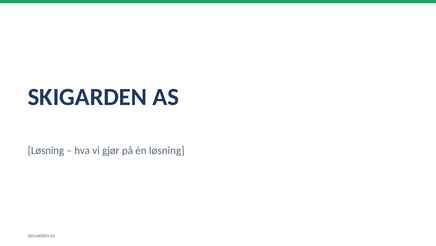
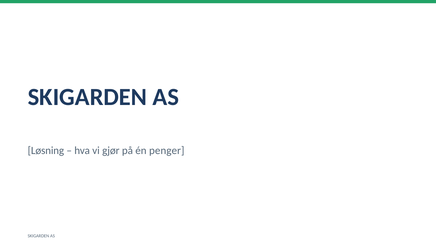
én løsning: løsning -> penger
